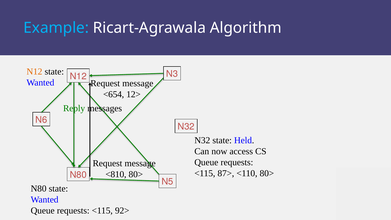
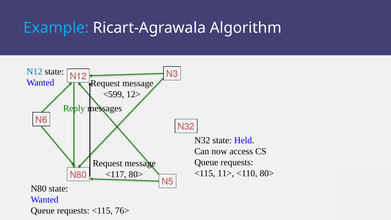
N12 at (34, 72) colour: orange -> blue
<654: <654 -> <599
87>: 87> -> 11>
<810: <810 -> <117
92>: 92> -> 76>
